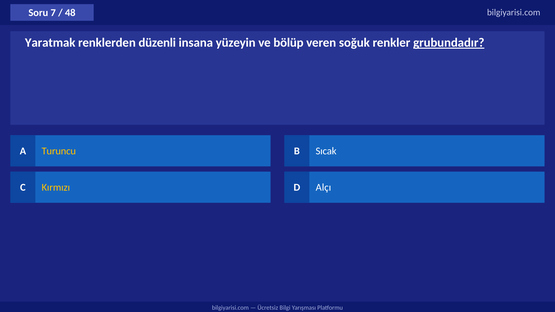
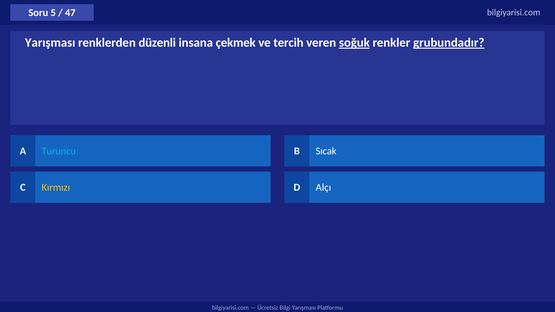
7: 7 -> 5
48: 48 -> 47
Yaratmak at (50, 43): Yaratmak -> Yarışması
yüzeyin: yüzeyin -> çekmek
bölüp: bölüp -> tercih
soğuk underline: none -> present
Turuncu colour: yellow -> light blue
